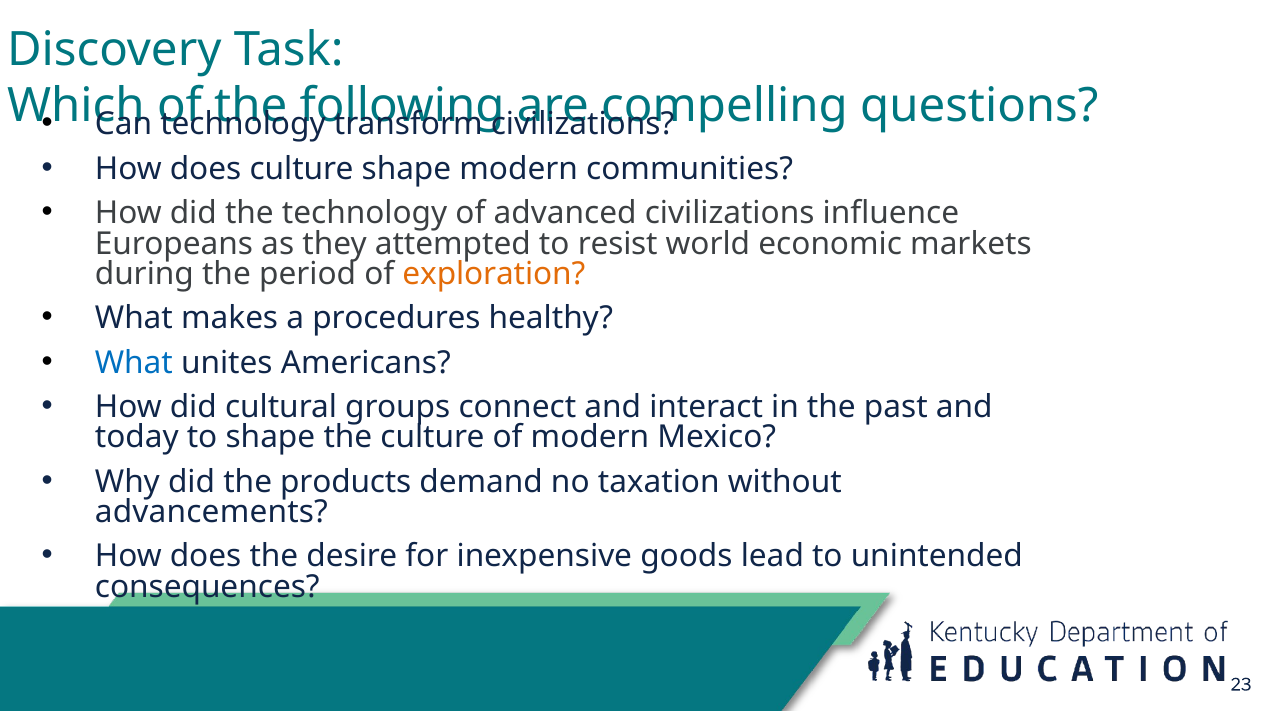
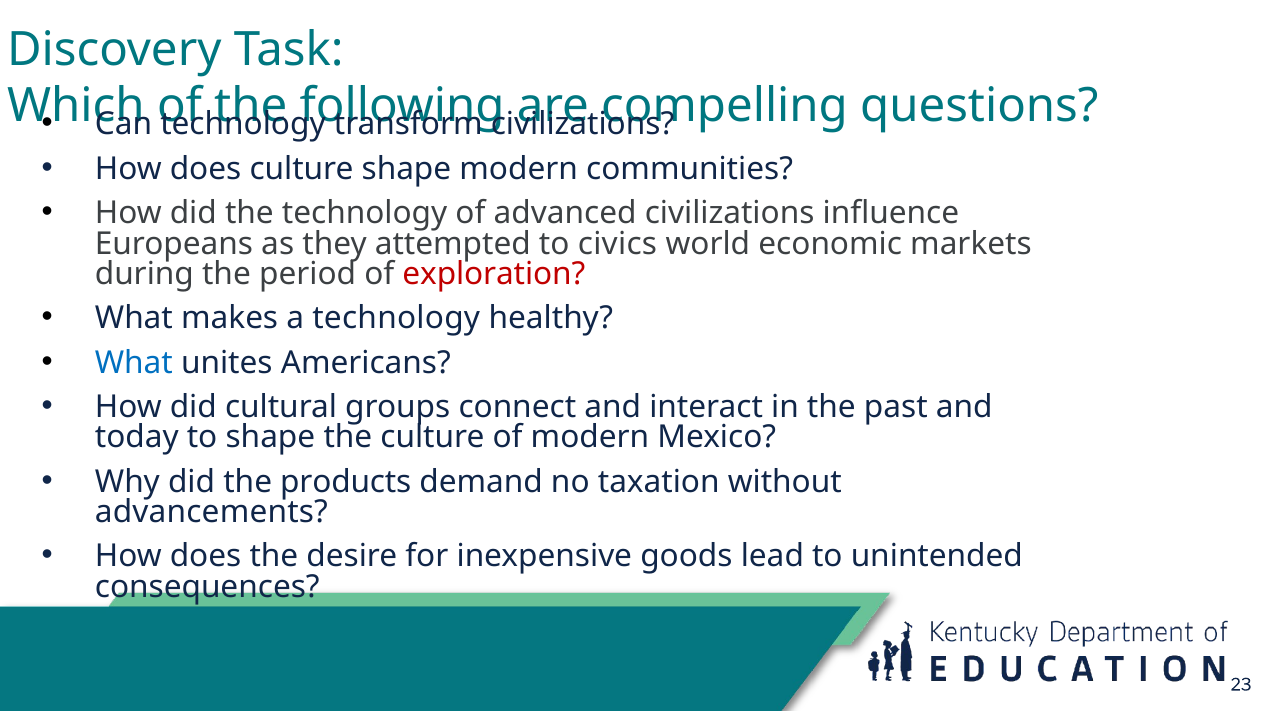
resist: resist -> civics
exploration colour: orange -> red
a procedures: procedures -> technology
